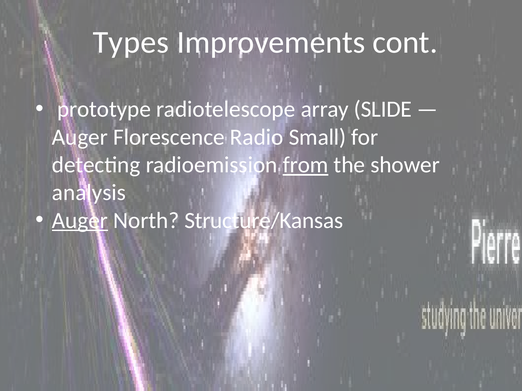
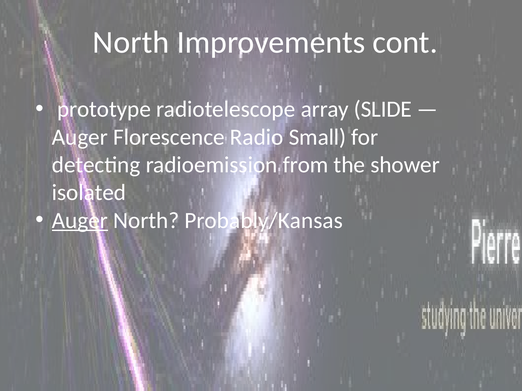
Types at (131, 42): Types -> North
from underline: present -> none
analysis: analysis -> isolated
Structure/Kansas: Structure/Kansas -> Probably/Kansas
